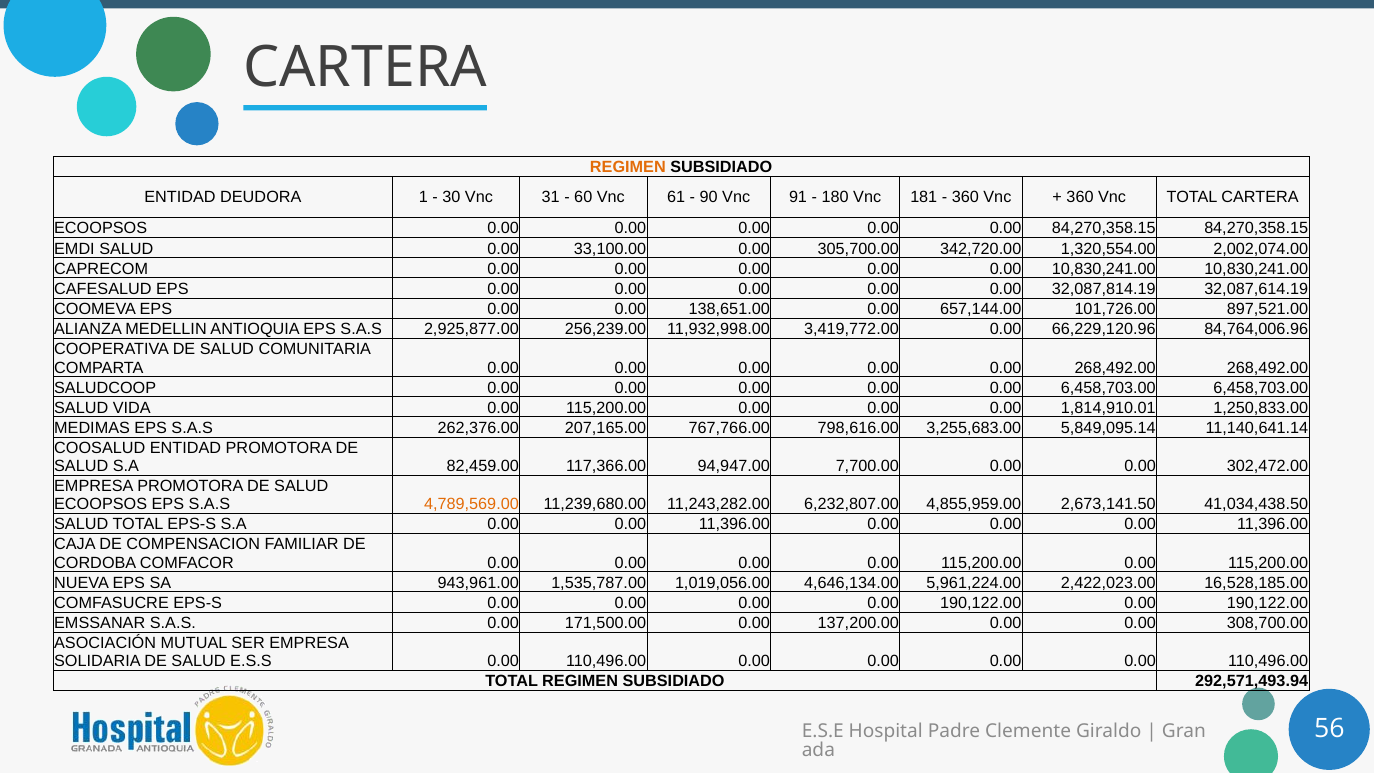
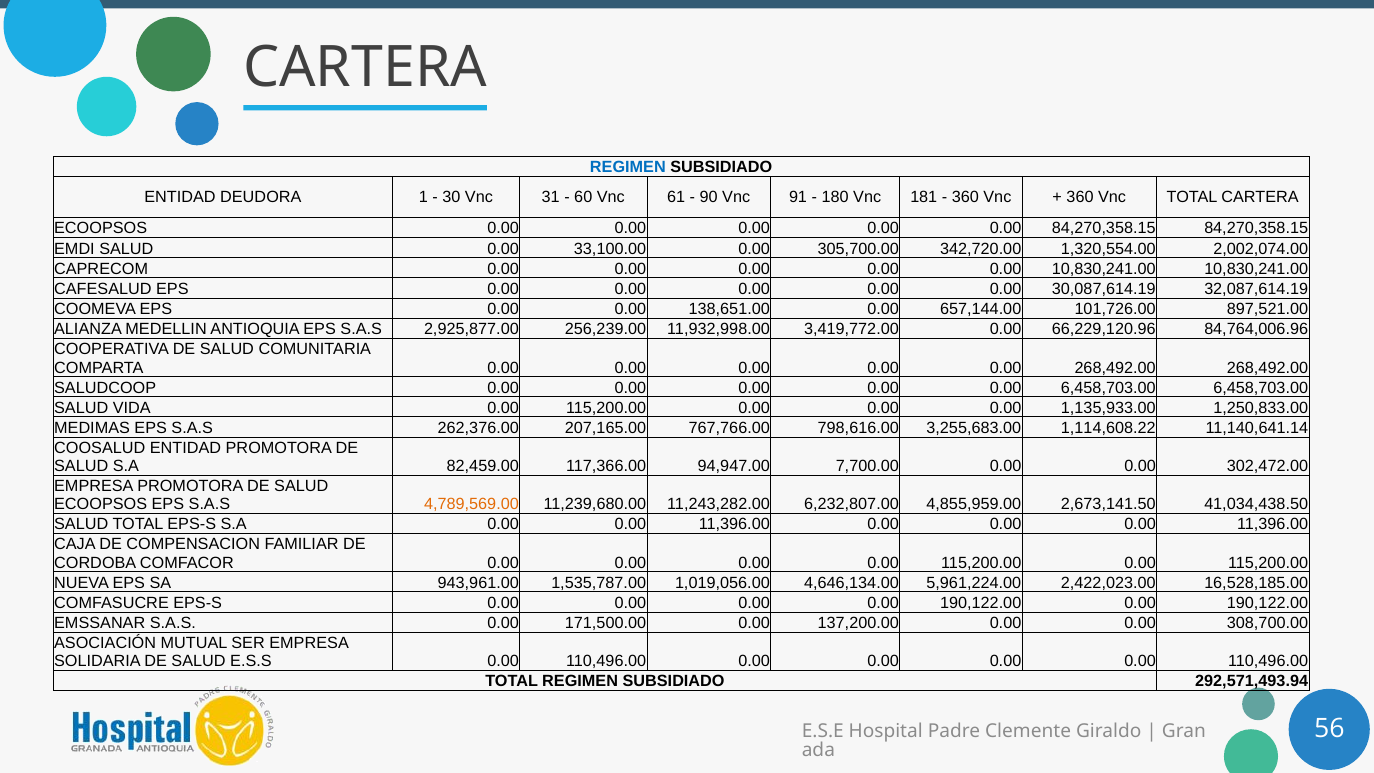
REGIMEN at (628, 167) colour: orange -> blue
32,087,814.19: 32,087,814.19 -> 30,087,614.19
1,814,910.01: 1,814,910.01 -> 1,135,933.00
5,849,095.14: 5,849,095.14 -> 1,114,608.22
